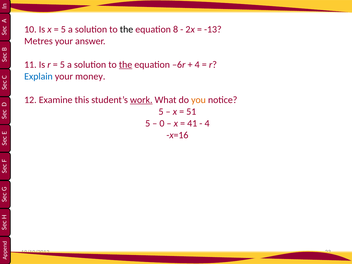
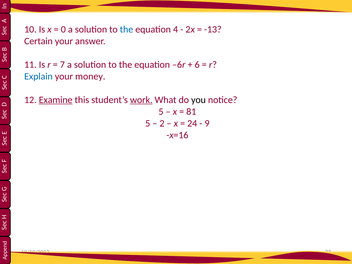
5 at (63, 29): 5 -> 0
the at (126, 29) colour: black -> blue
8: 8 -> 4
Metres: Metres -> Certain
5 at (62, 65): 5 -> 7
the at (126, 65) underline: present -> none
4 at (197, 65): 4 -> 6
Examine underline: none -> present
you colour: orange -> black
51: 51 -> 81
0: 0 -> 2
41: 41 -> 24
4 at (207, 123): 4 -> 9
